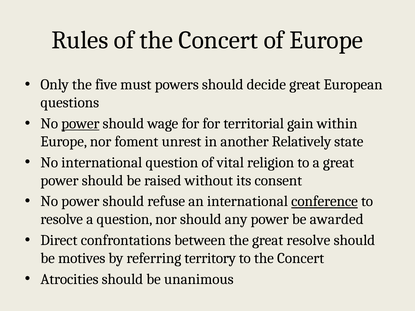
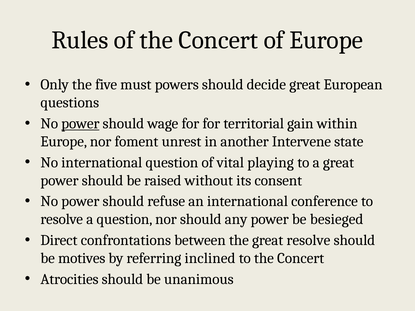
Relatively: Relatively -> Intervene
religion: religion -> playing
conference underline: present -> none
awarded: awarded -> besieged
territory: territory -> inclined
